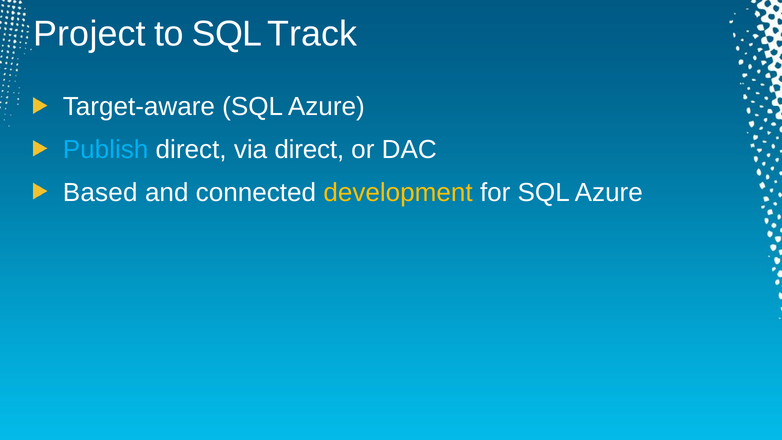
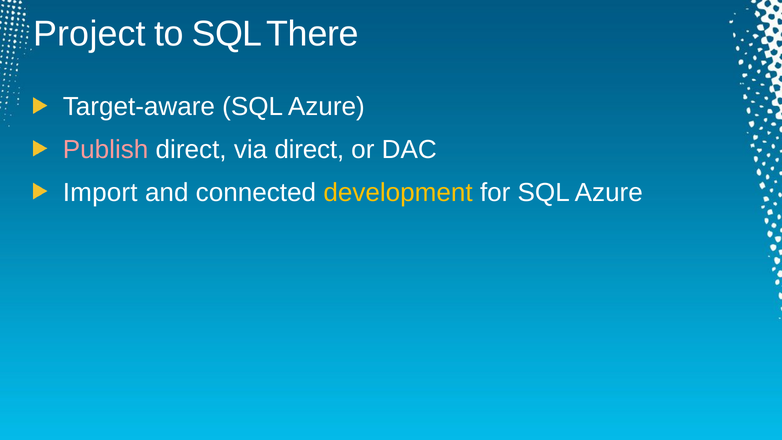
Track: Track -> There
Publish colour: light blue -> pink
Based: Based -> Import
